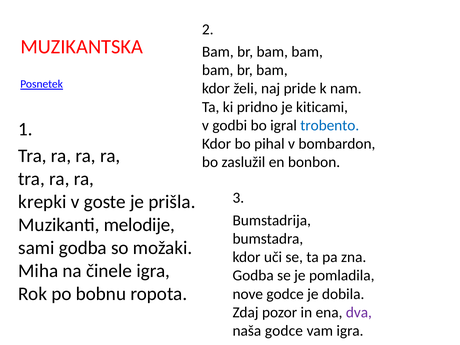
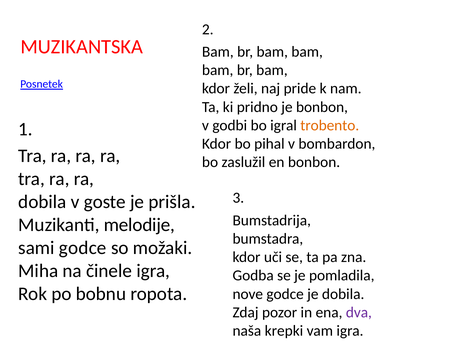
je kiticami: kiticami -> bonbon
trobento colour: blue -> orange
krepki at (42, 202): krepki -> dobila
sami godba: godba -> godce
naša godce: godce -> krepki
